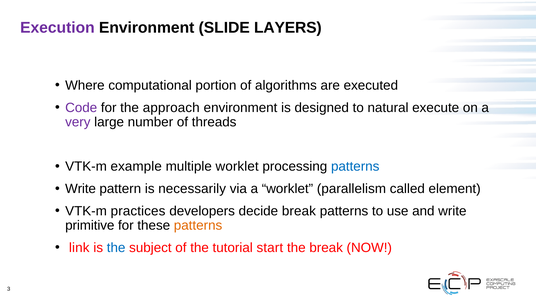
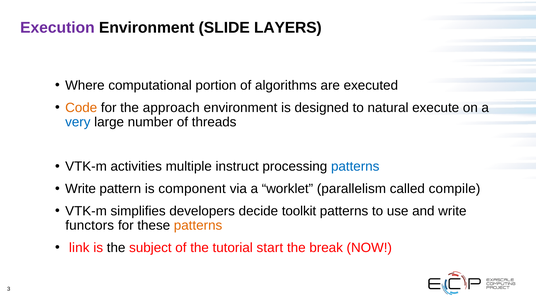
Code colour: purple -> orange
very colour: purple -> blue
example: example -> activities
multiple worklet: worklet -> instruct
necessarily: necessarily -> component
element: element -> compile
practices: practices -> simplifies
decide break: break -> toolkit
primitive: primitive -> functors
the at (116, 248) colour: blue -> black
